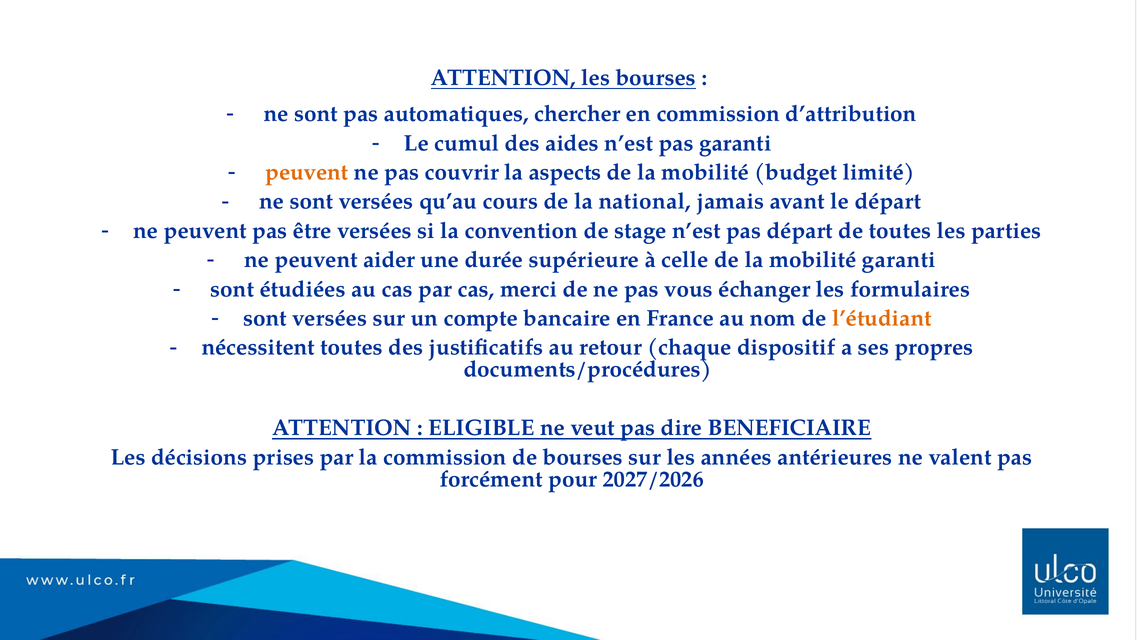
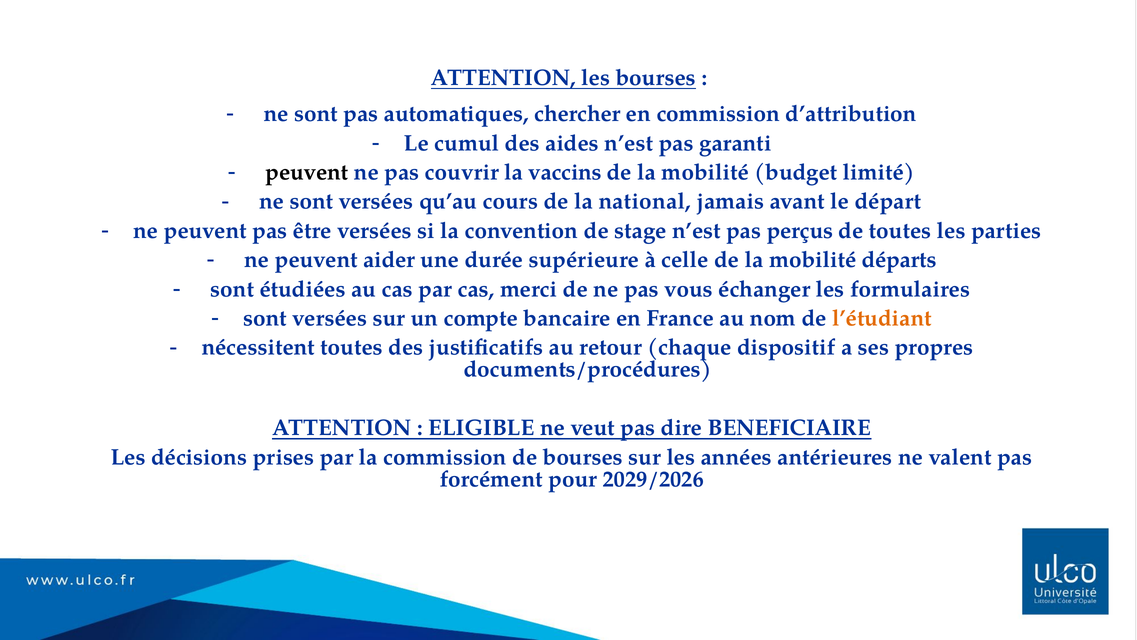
peuvent at (307, 172) colour: orange -> black
aspects: aspects -> vaccins
pas départ: départ -> perçus
mobilité garanti: garanti -> départs
2027/2026: 2027/2026 -> 2029/2026
